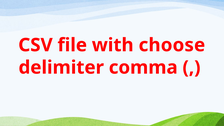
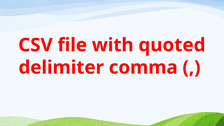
choose: choose -> quoted
